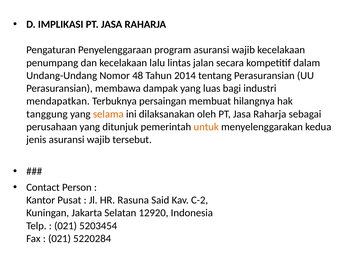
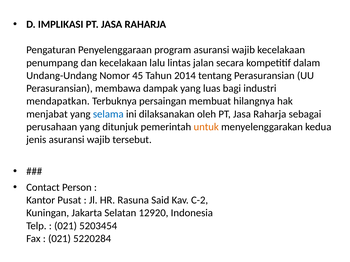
48: 48 -> 45
tanggung: tanggung -> menjabat
selama colour: orange -> blue
